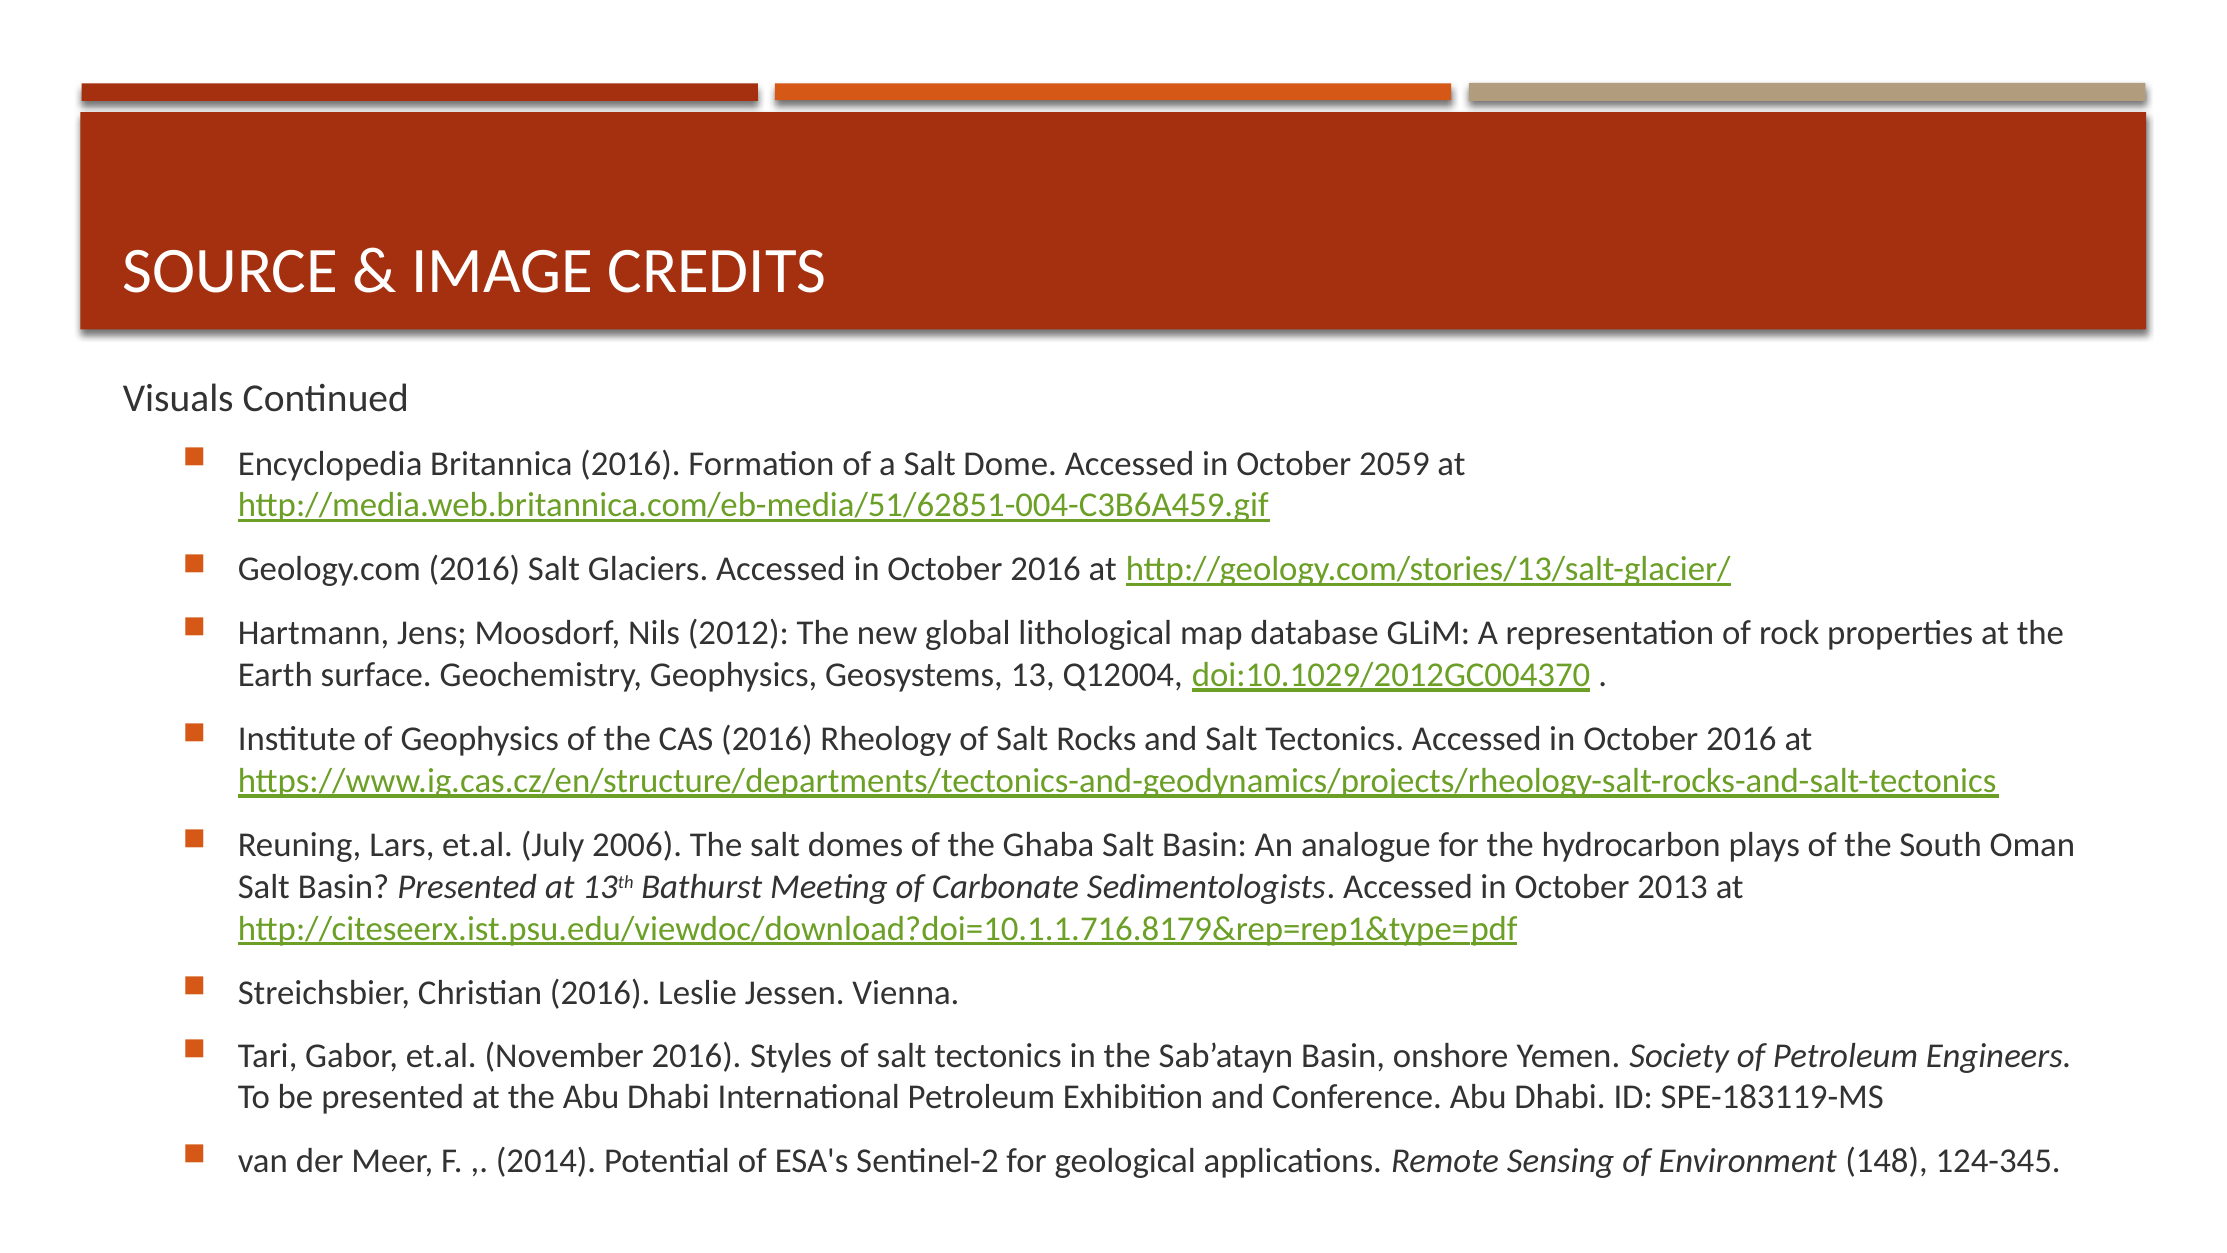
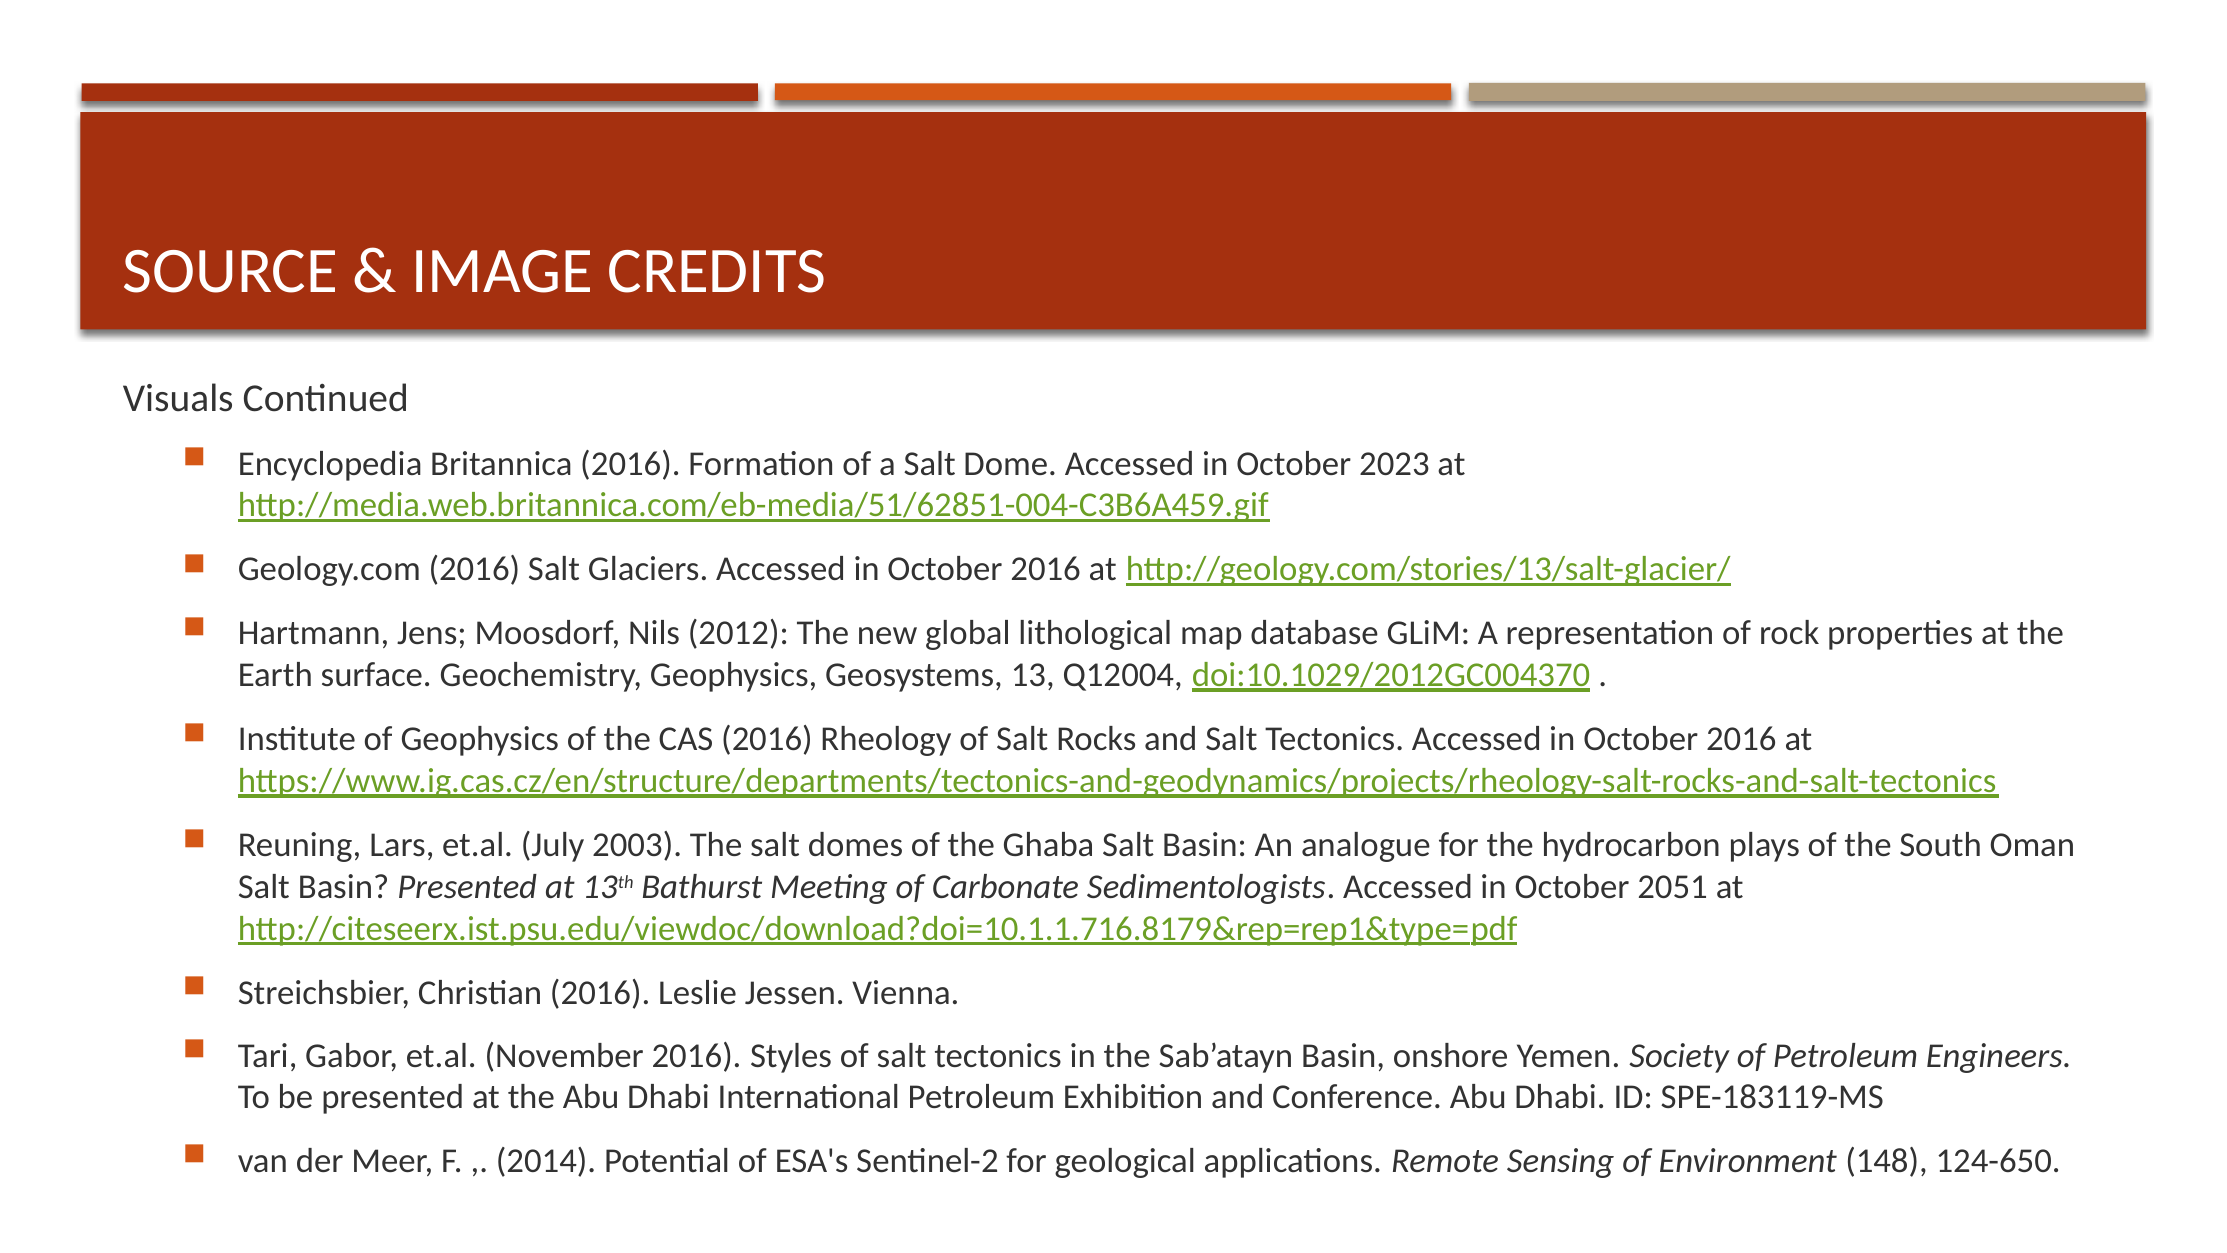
2059: 2059 -> 2023
2006: 2006 -> 2003
2013: 2013 -> 2051
124-345: 124-345 -> 124-650
